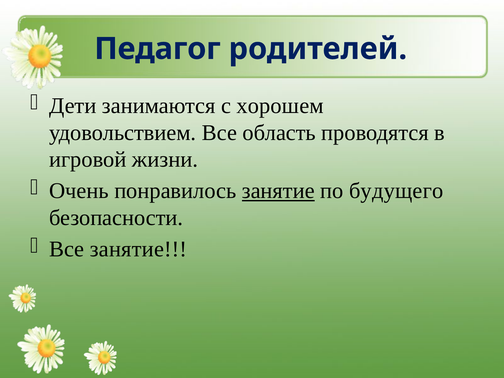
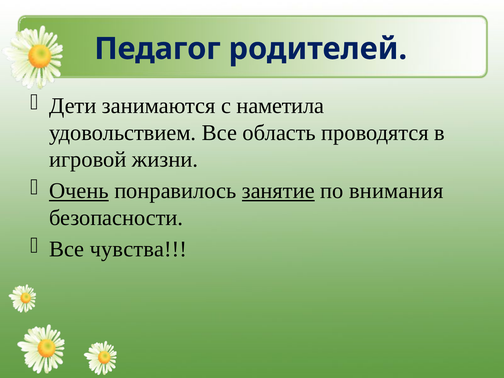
хорошем: хорошем -> наметила
Очень underline: none -> present
будущего: будущего -> внимания
Все занятие: занятие -> чувства
